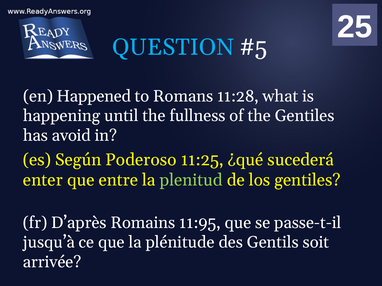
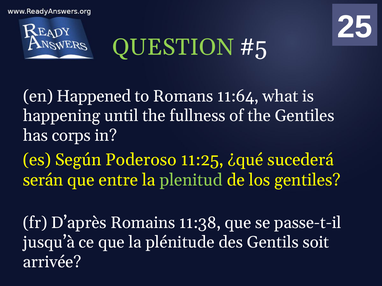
QUESTION colour: light blue -> light green
11:28: 11:28 -> 11:64
avoid: avoid -> corps
enter: enter -> serán
11:95: 11:95 -> 11:38
